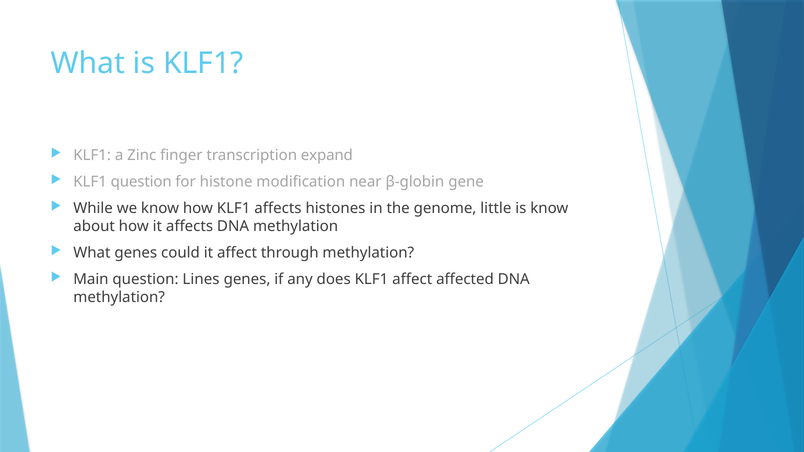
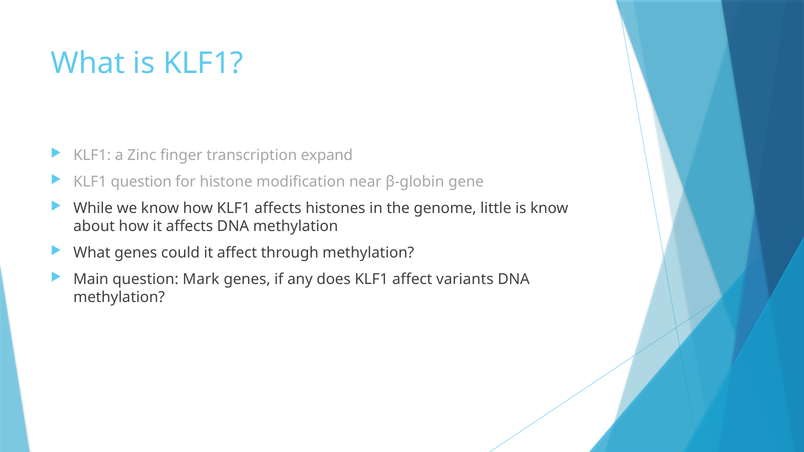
Lines: Lines -> Mark
affected: affected -> variants
